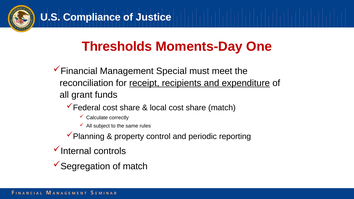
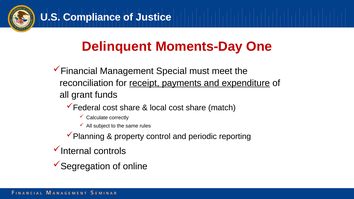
Thresholds: Thresholds -> Delinquent
recipients: recipients -> payments
of match: match -> online
